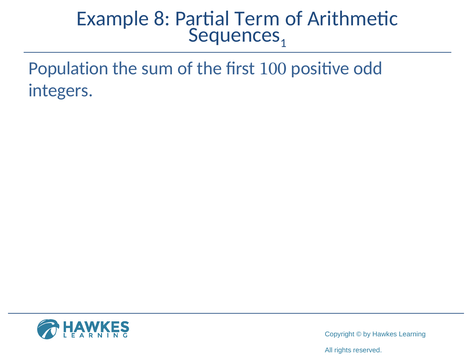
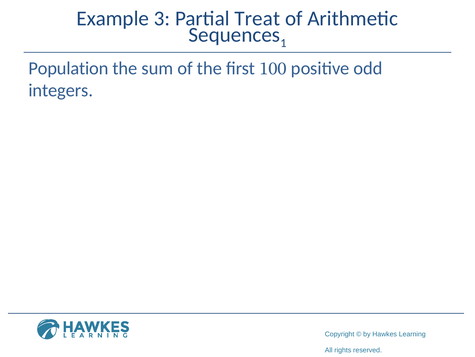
8: 8 -> 3
Term: Term -> Treat
